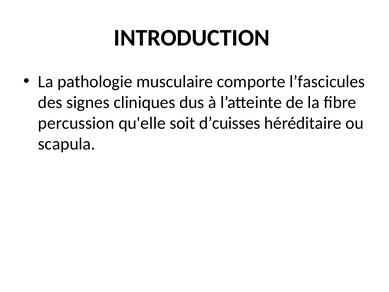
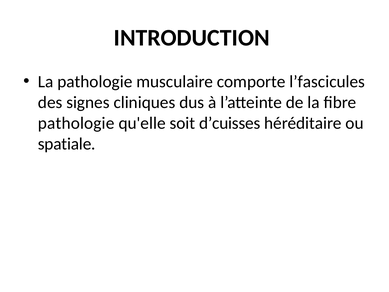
percussion at (76, 123): percussion -> pathologie
scapula: scapula -> spatiale
